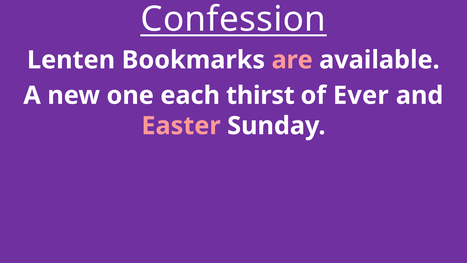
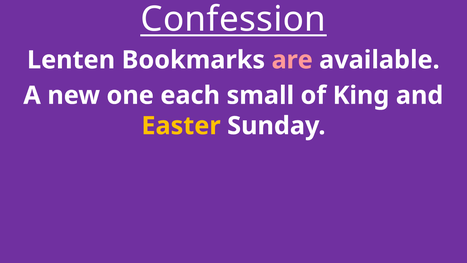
thirst: thirst -> small
Ever: Ever -> King
Easter colour: pink -> yellow
